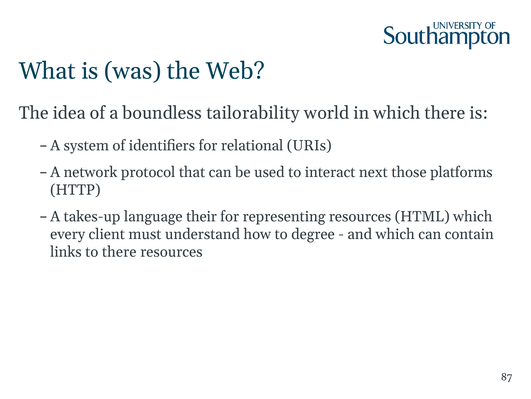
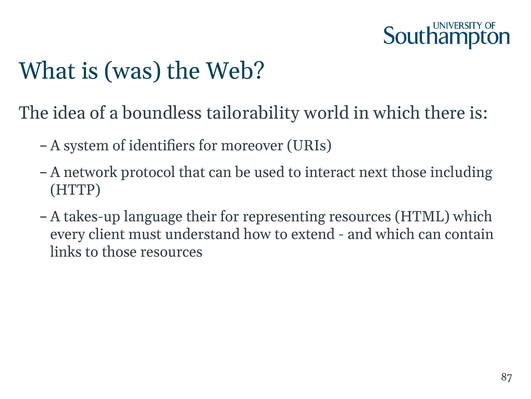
relational: relational -> moreover
platforms: platforms -> including
degree: degree -> extend
to there: there -> those
